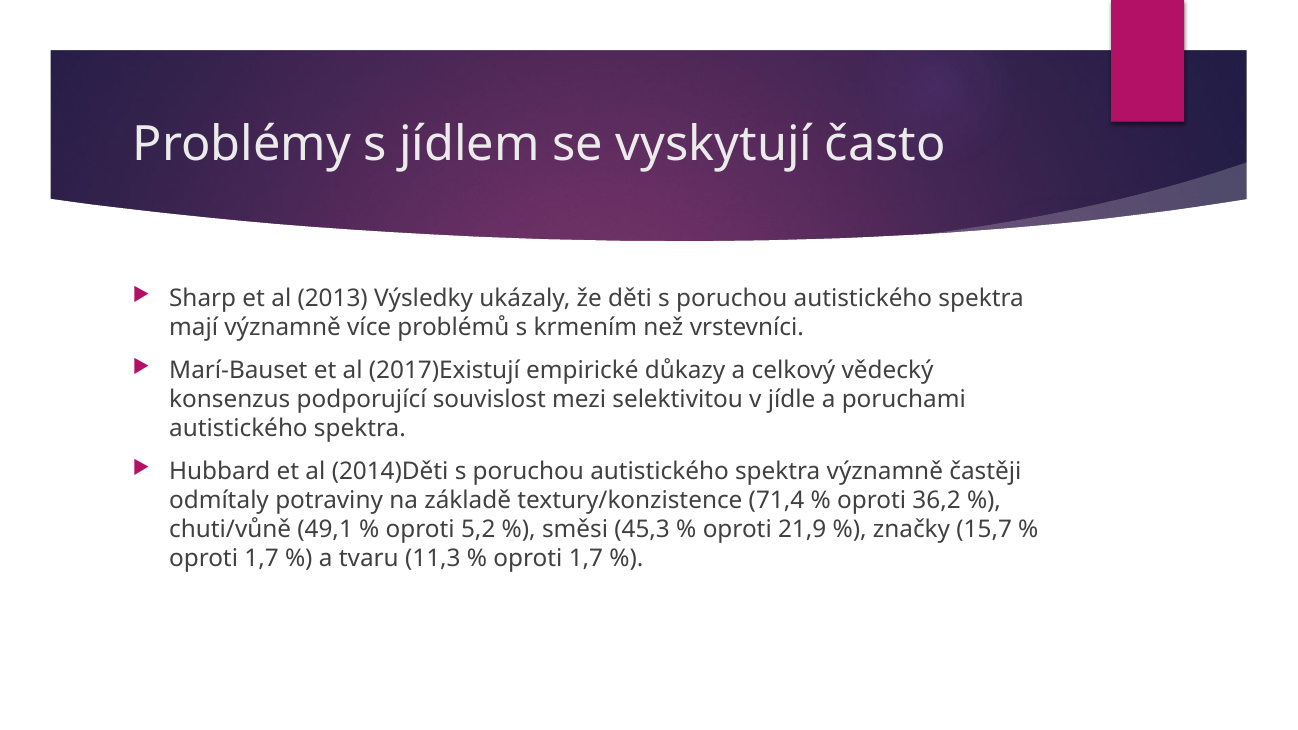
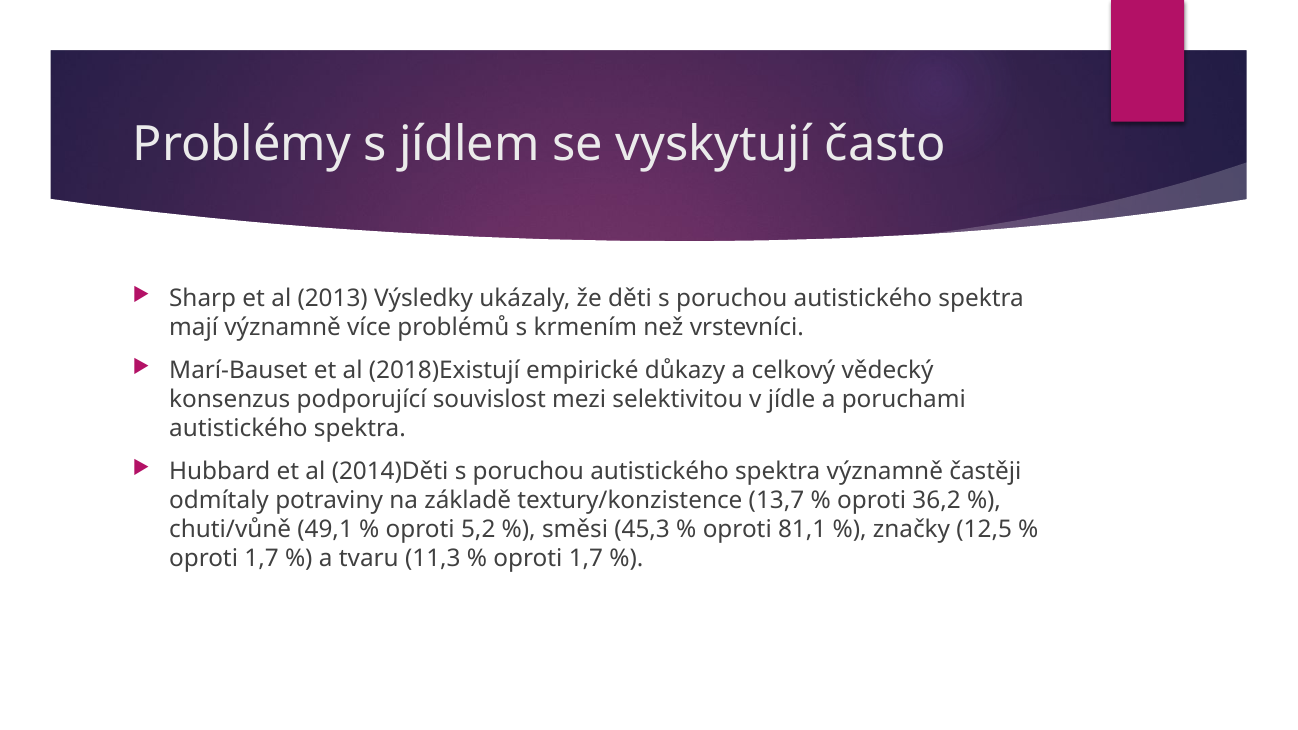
2017)Existují: 2017)Existují -> 2018)Existují
71,4: 71,4 -> 13,7
21,9: 21,9 -> 81,1
15,7: 15,7 -> 12,5
